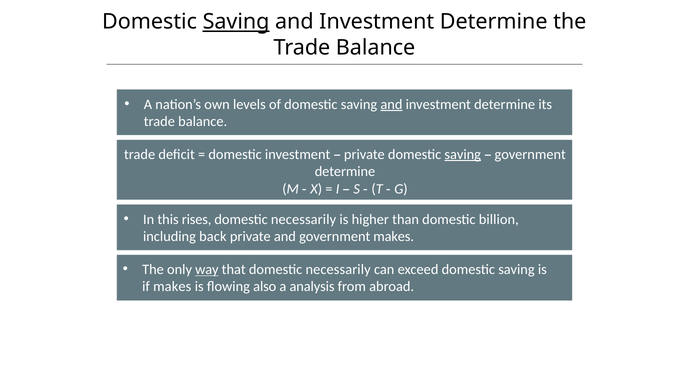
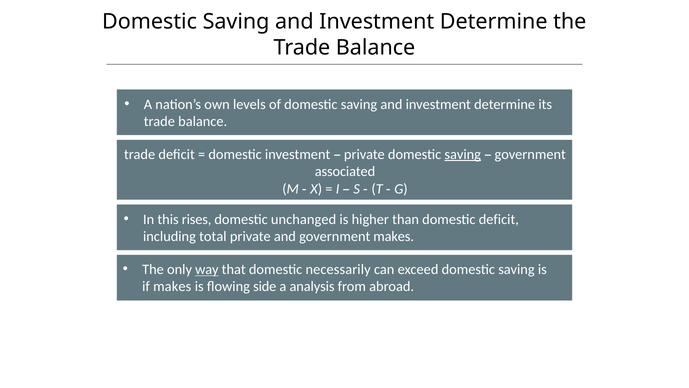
Saving at (236, 22) underline: present -> none
and at (391, 104) underline: present -> none
determine at (345, 172): determine -> associated
necessarily at (304, 219): necessarily -> unchanged
domestic billion: billion -> deficit
back: back -> total
also: also -> side
